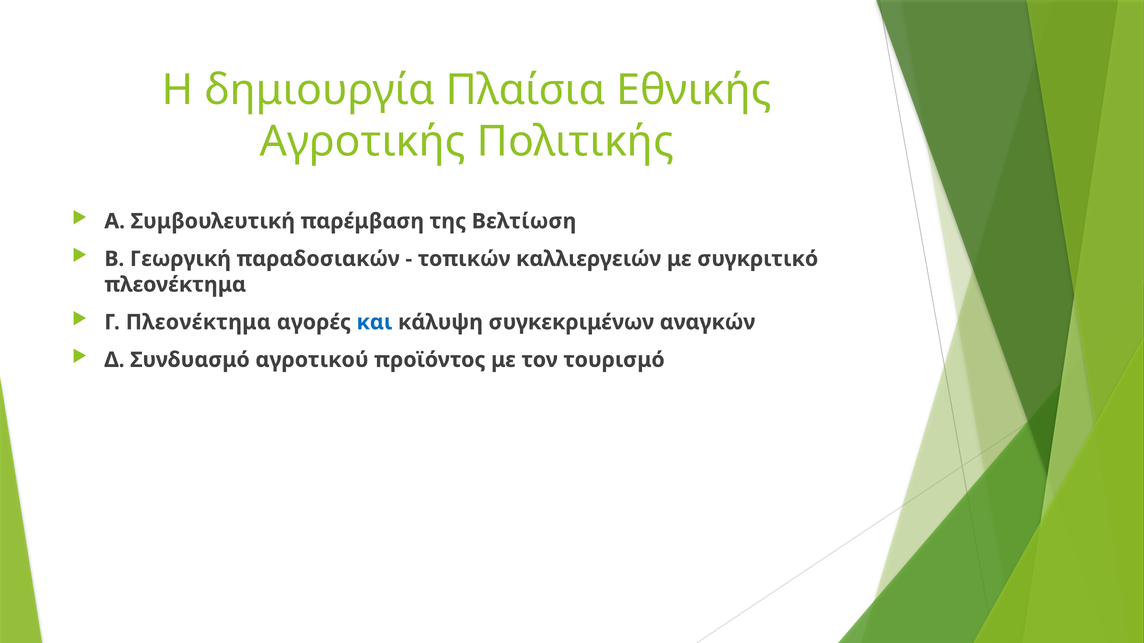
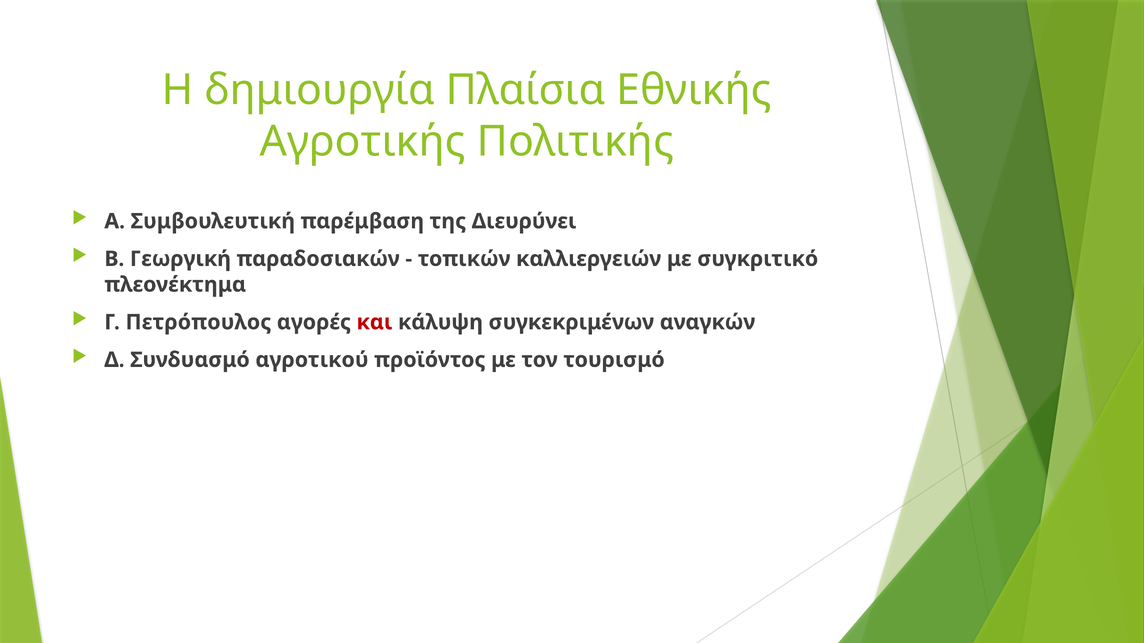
Βελτίωση: Βελτίωση -> Διευρύνει
Γ Πλεονέκτημα: Πλεονέκτημα -> Πετρόπουλος
και colour: blue -> red
